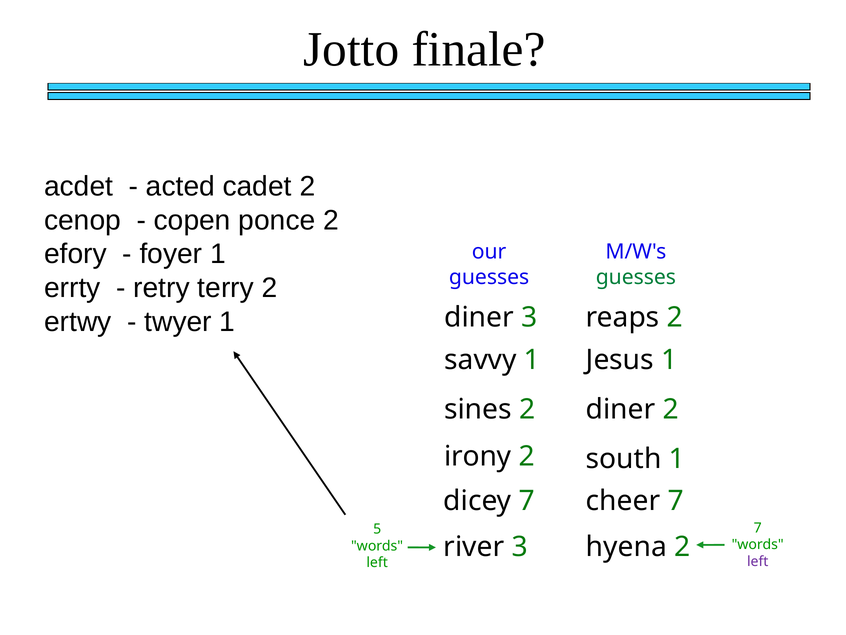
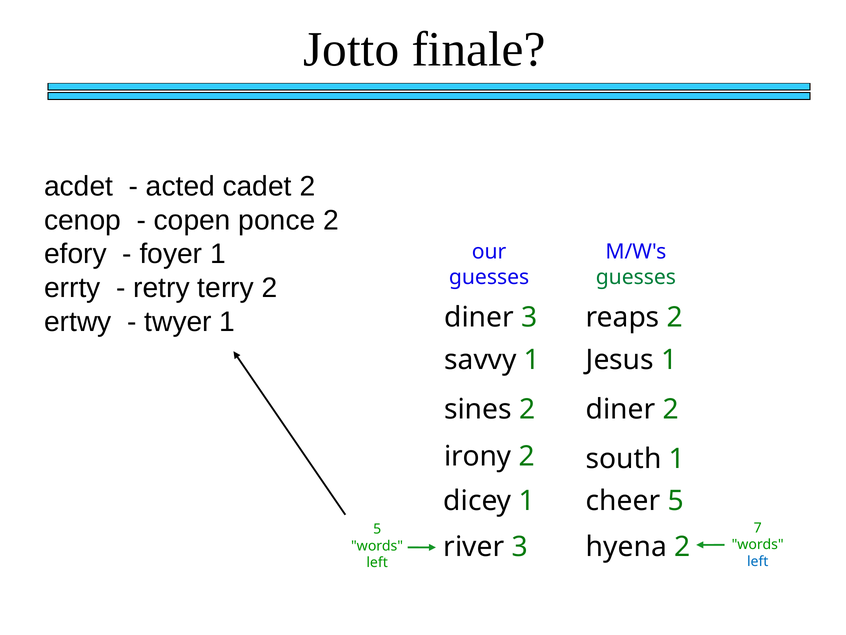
dicey 7: 7 -> 1
cheer 7: 7 -> 5
left at (758, 561) colour: purple -> blue
